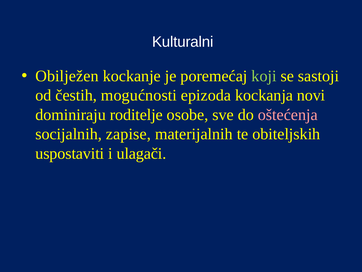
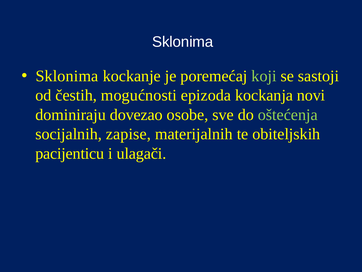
Kulturalni at (183, 42): Kulturalni -> Sklonima
Obilježen at (67, 76): Obilježen -> Sklonima
roditelje: roditelje -> dovezao
oštećenja colour: pink -> light green
uspostaviti: uspostaviti -> pacijenticu
